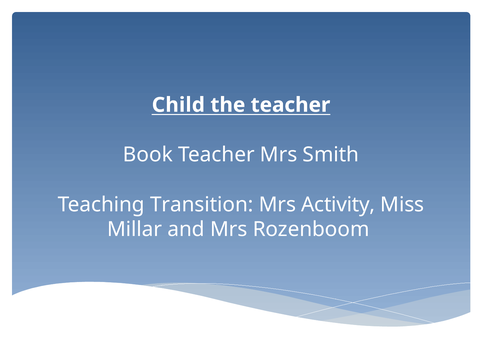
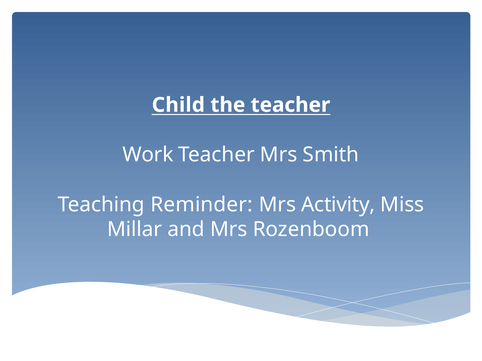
Book: Book -> Work
Transition: Transition -> Reminder
